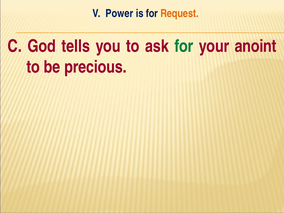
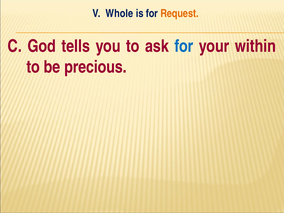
Power: Power -> Whole
for at (184, 46) colour: green -> blue
anoint: anoint -> within
